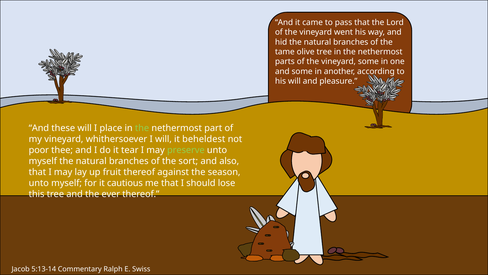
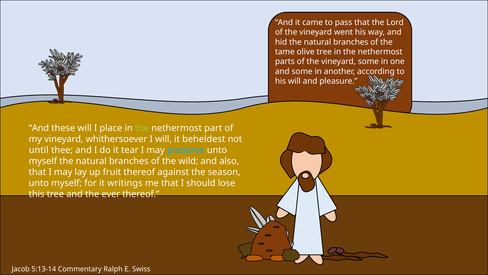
poor: poor -> until
preserve colour: light green -> light blue
sort: sort -> wild
cautious: cautious -> writings
